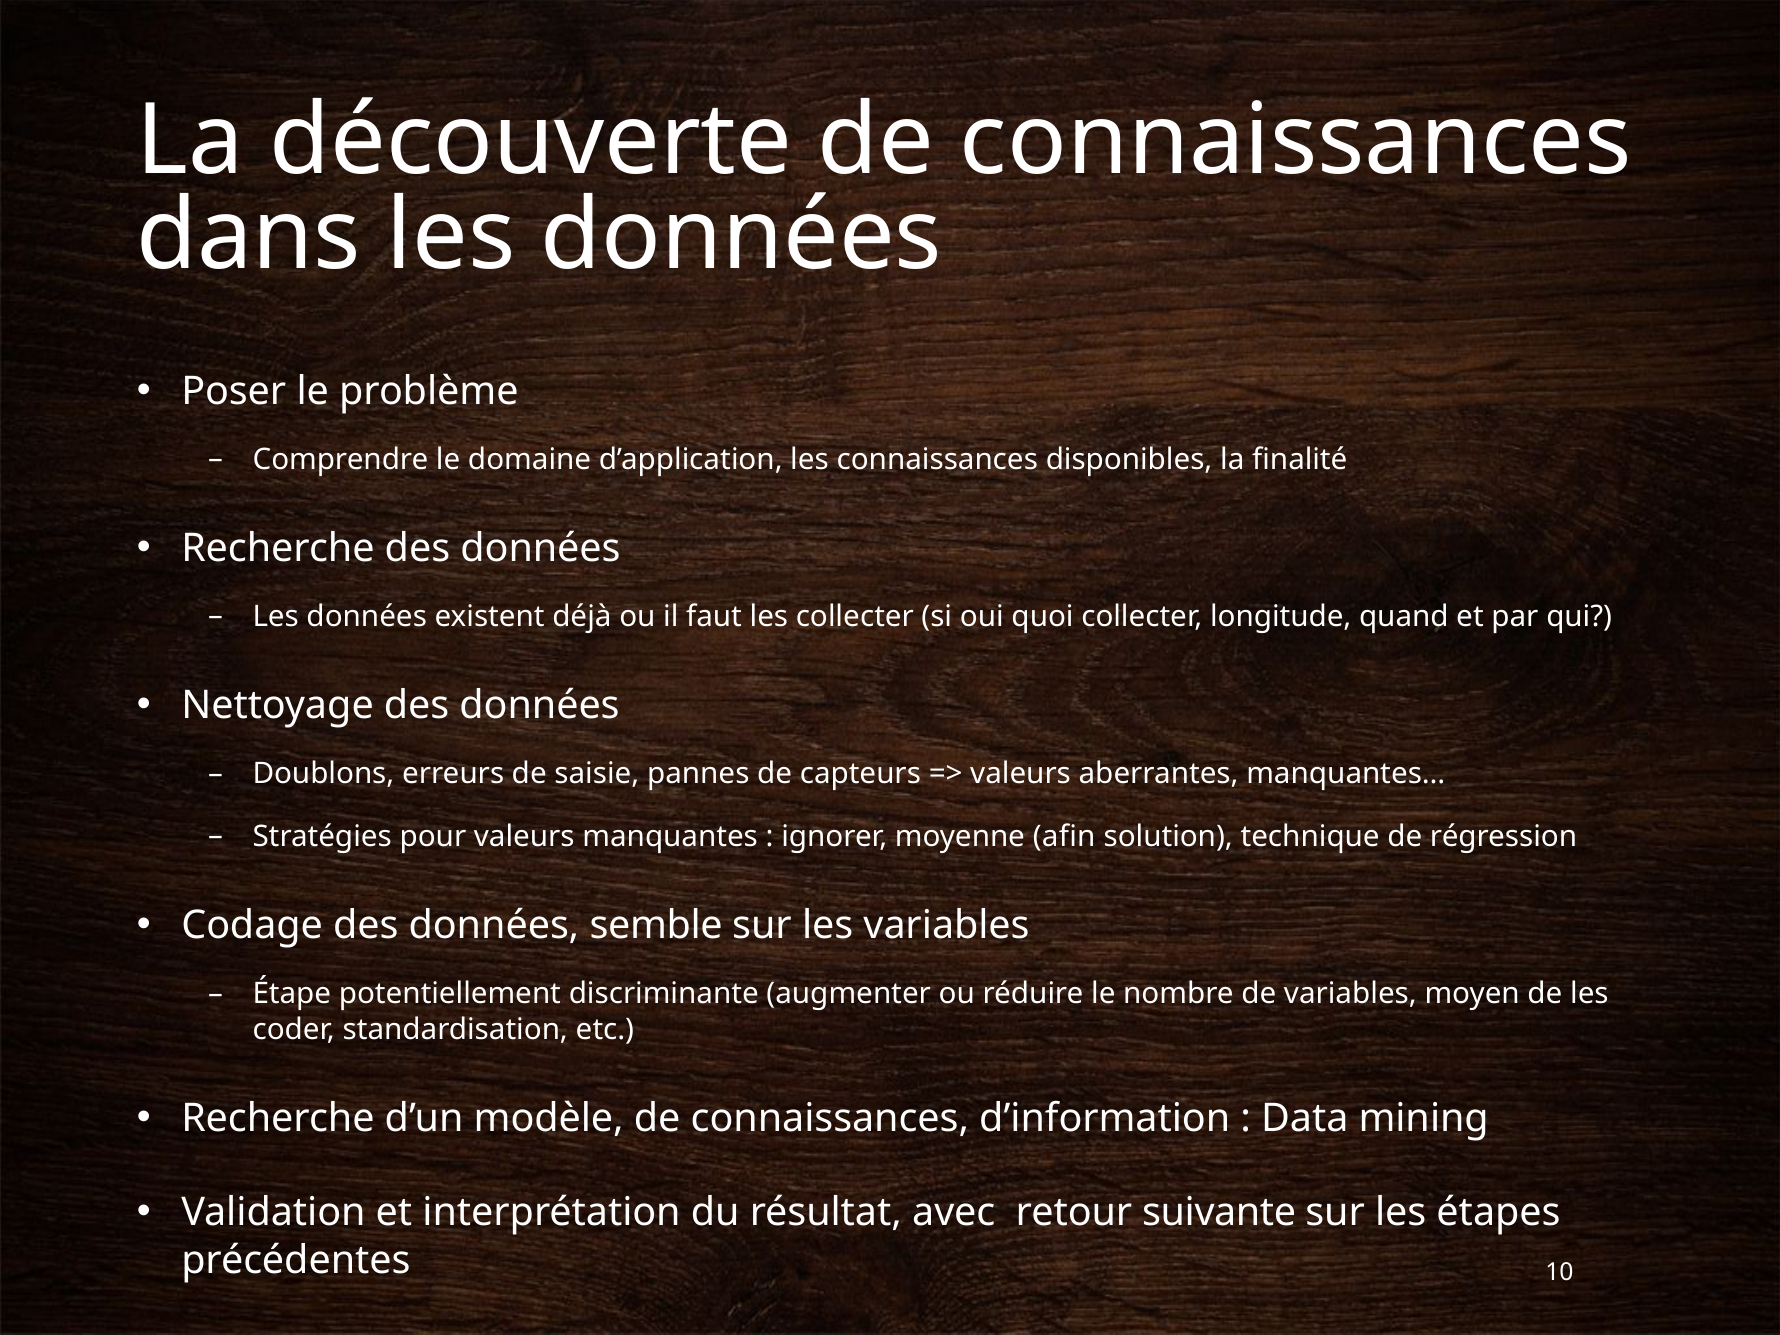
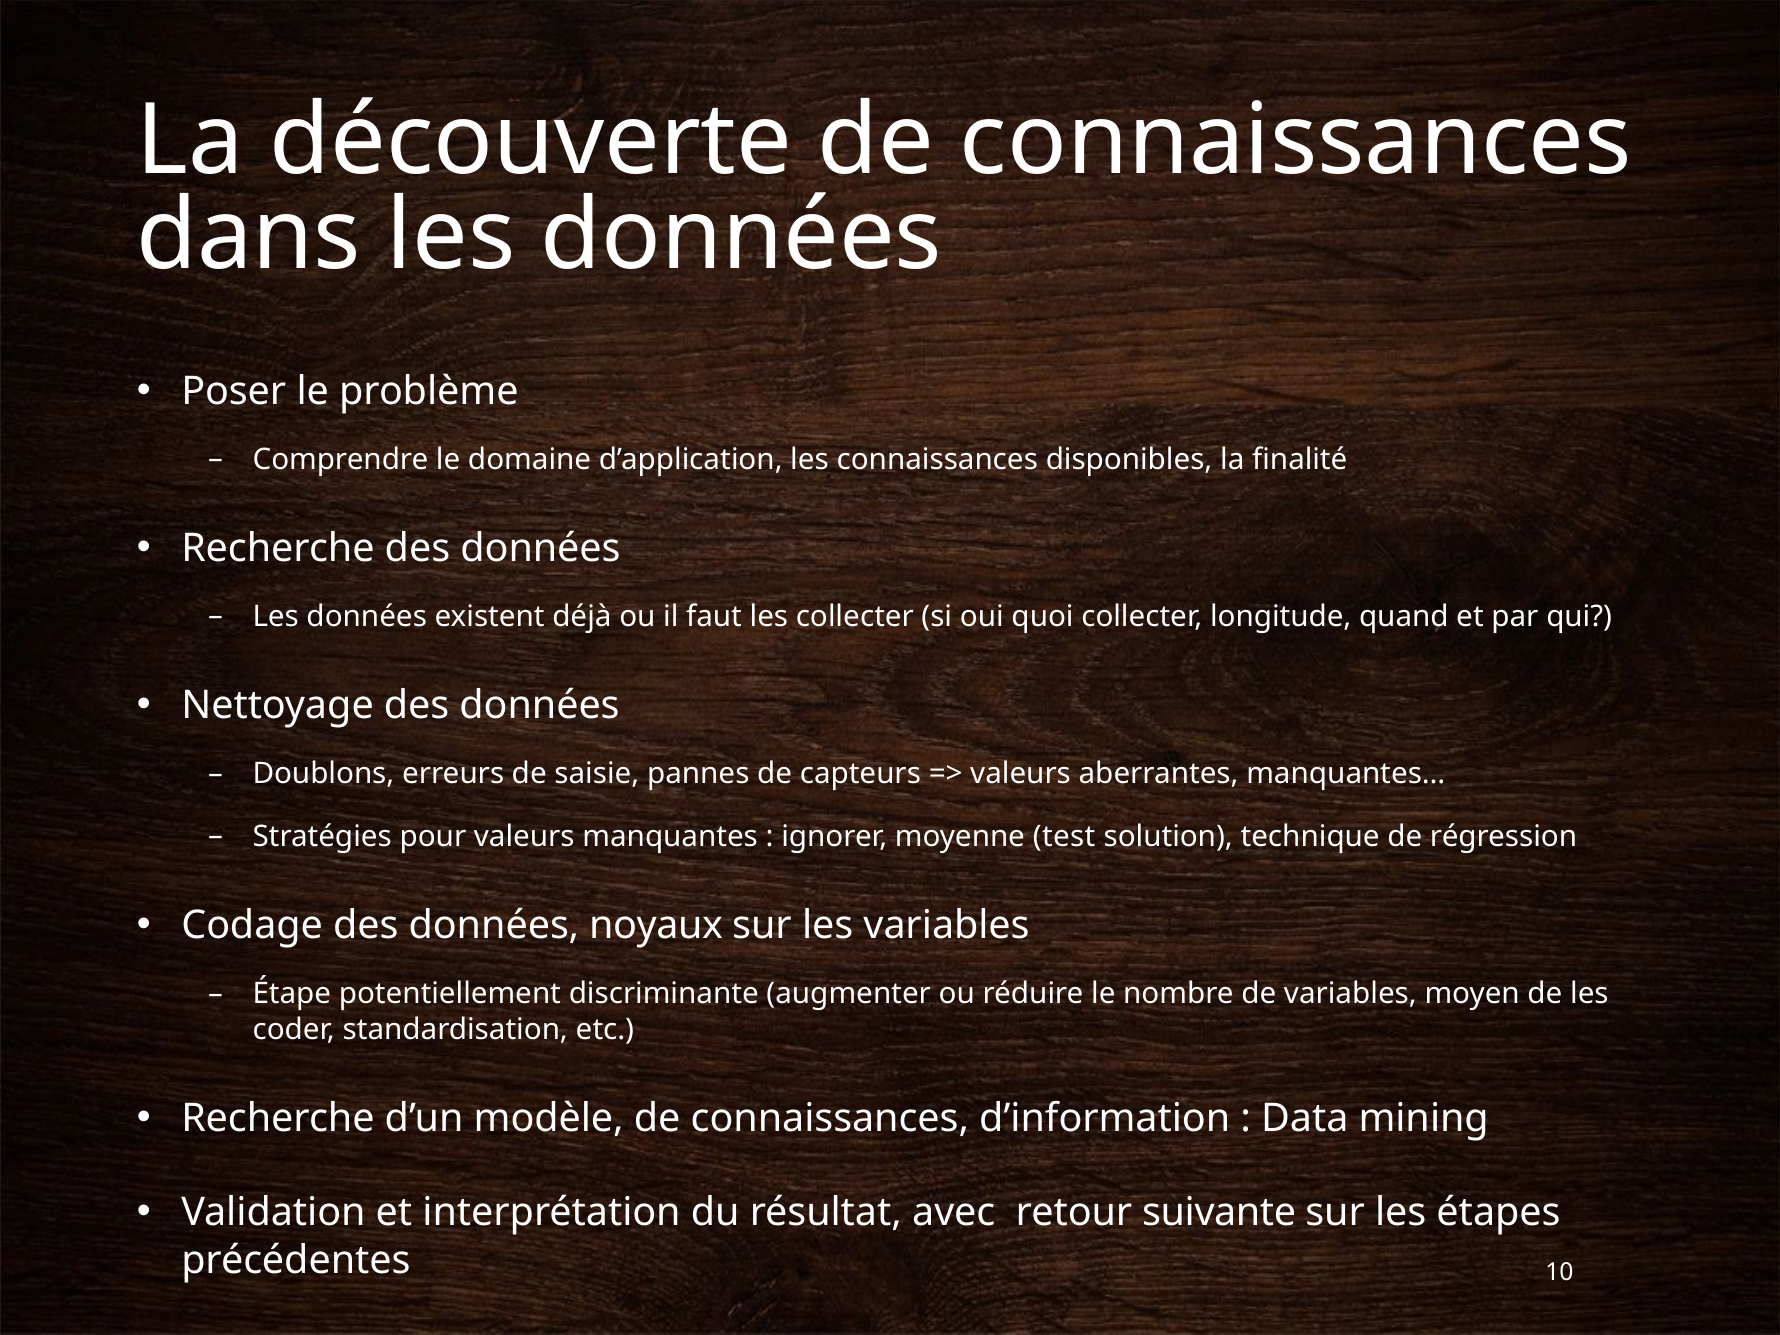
afin: afin -> test
semble: semble -> noyaux
